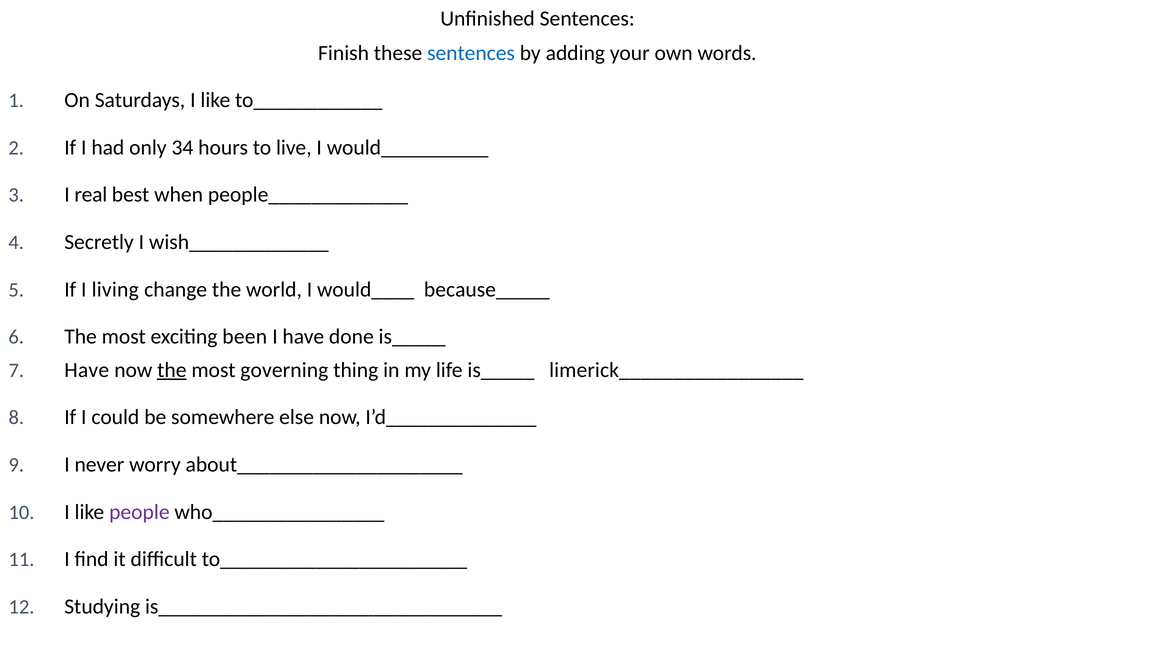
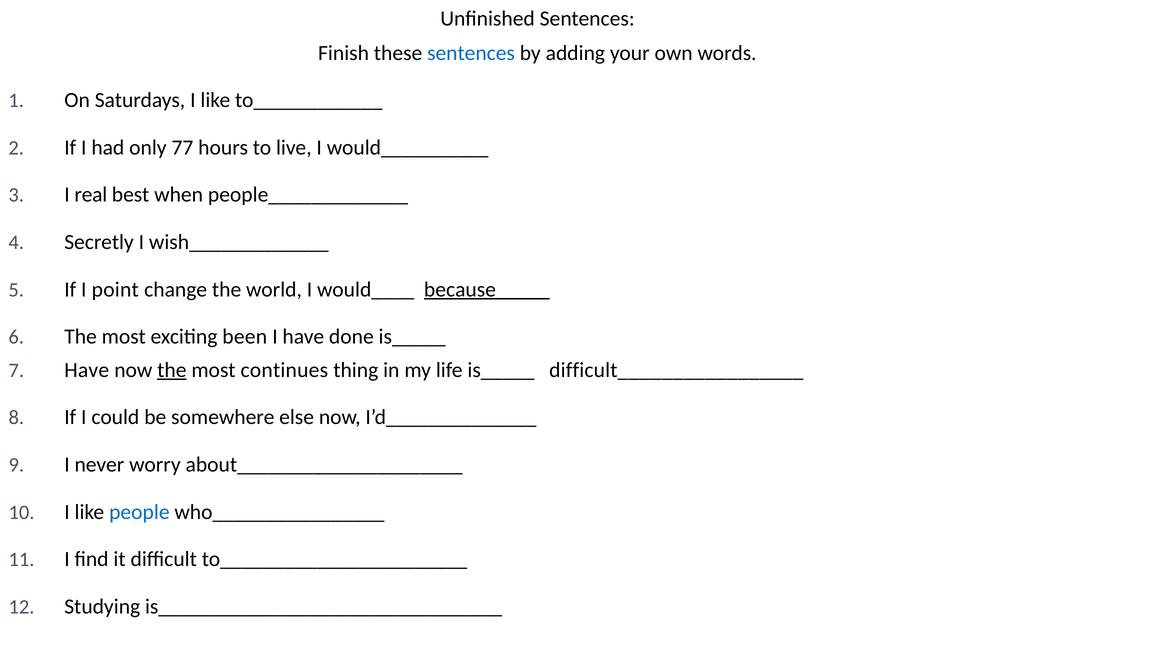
34: 34 -> 77
living: living -> point
because_____ underline: none -> present
governing: governing -> continues
limerick_________________: limerick_________________ -> difficult_________________
people colour: purple -> blue
